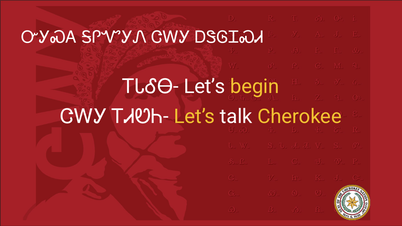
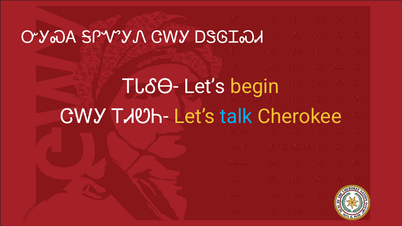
talk colour: white -> light blue
